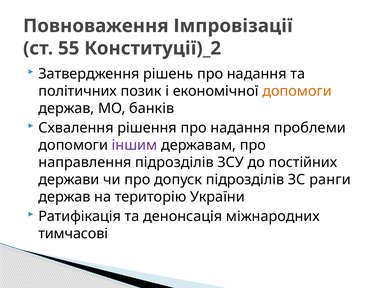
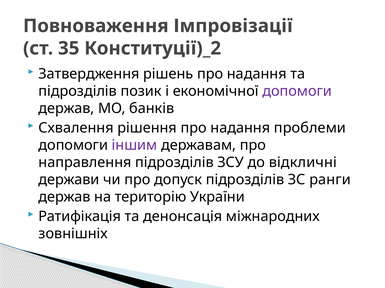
55: 55 -> 35
політичних at (78, 91): політичних -> підрозділів
допомоги at (297, 91) colour: orange -> purple
постійних: постійних -> відкличні
тимчасові: тимчасові -> зовнішніх
